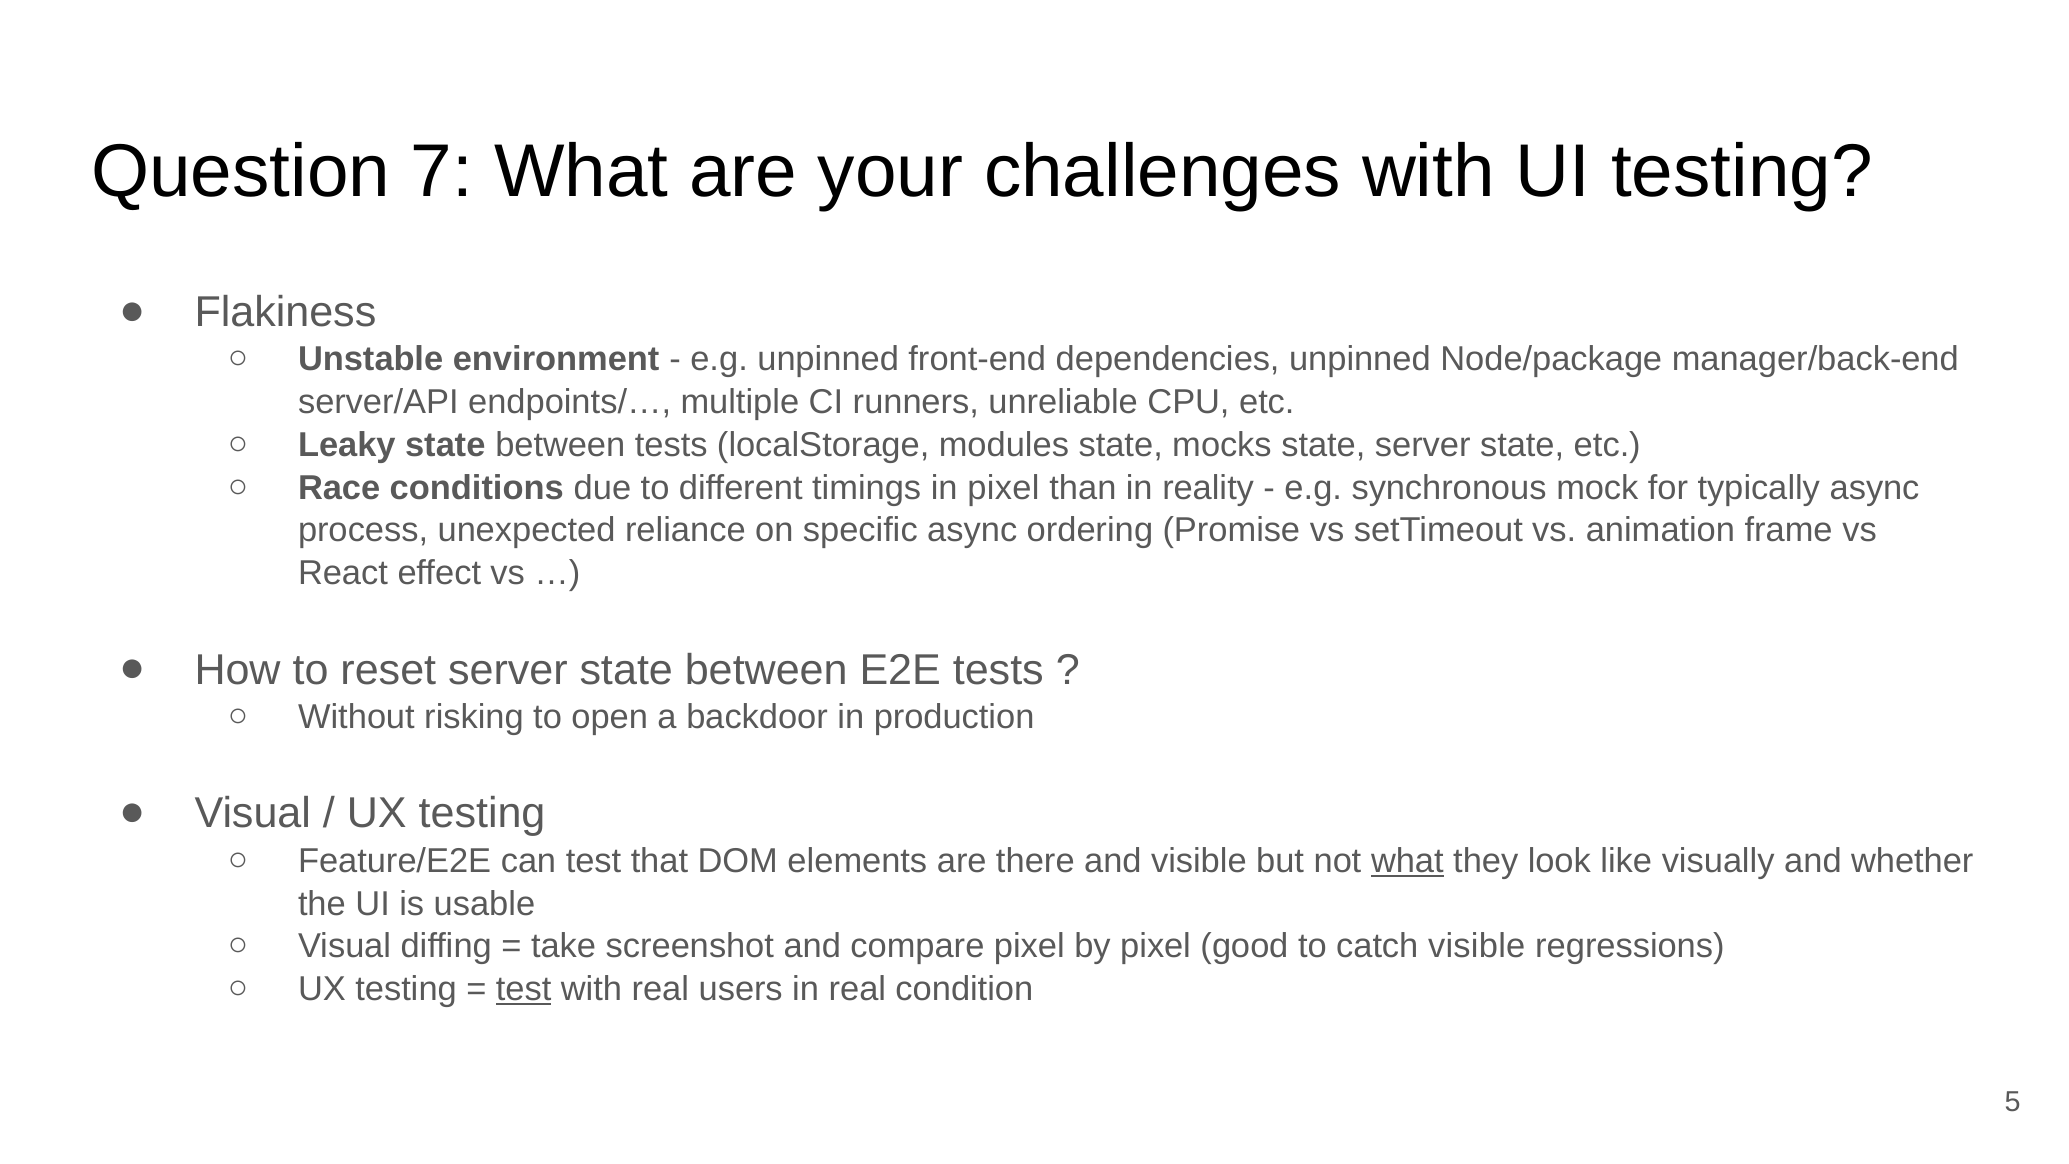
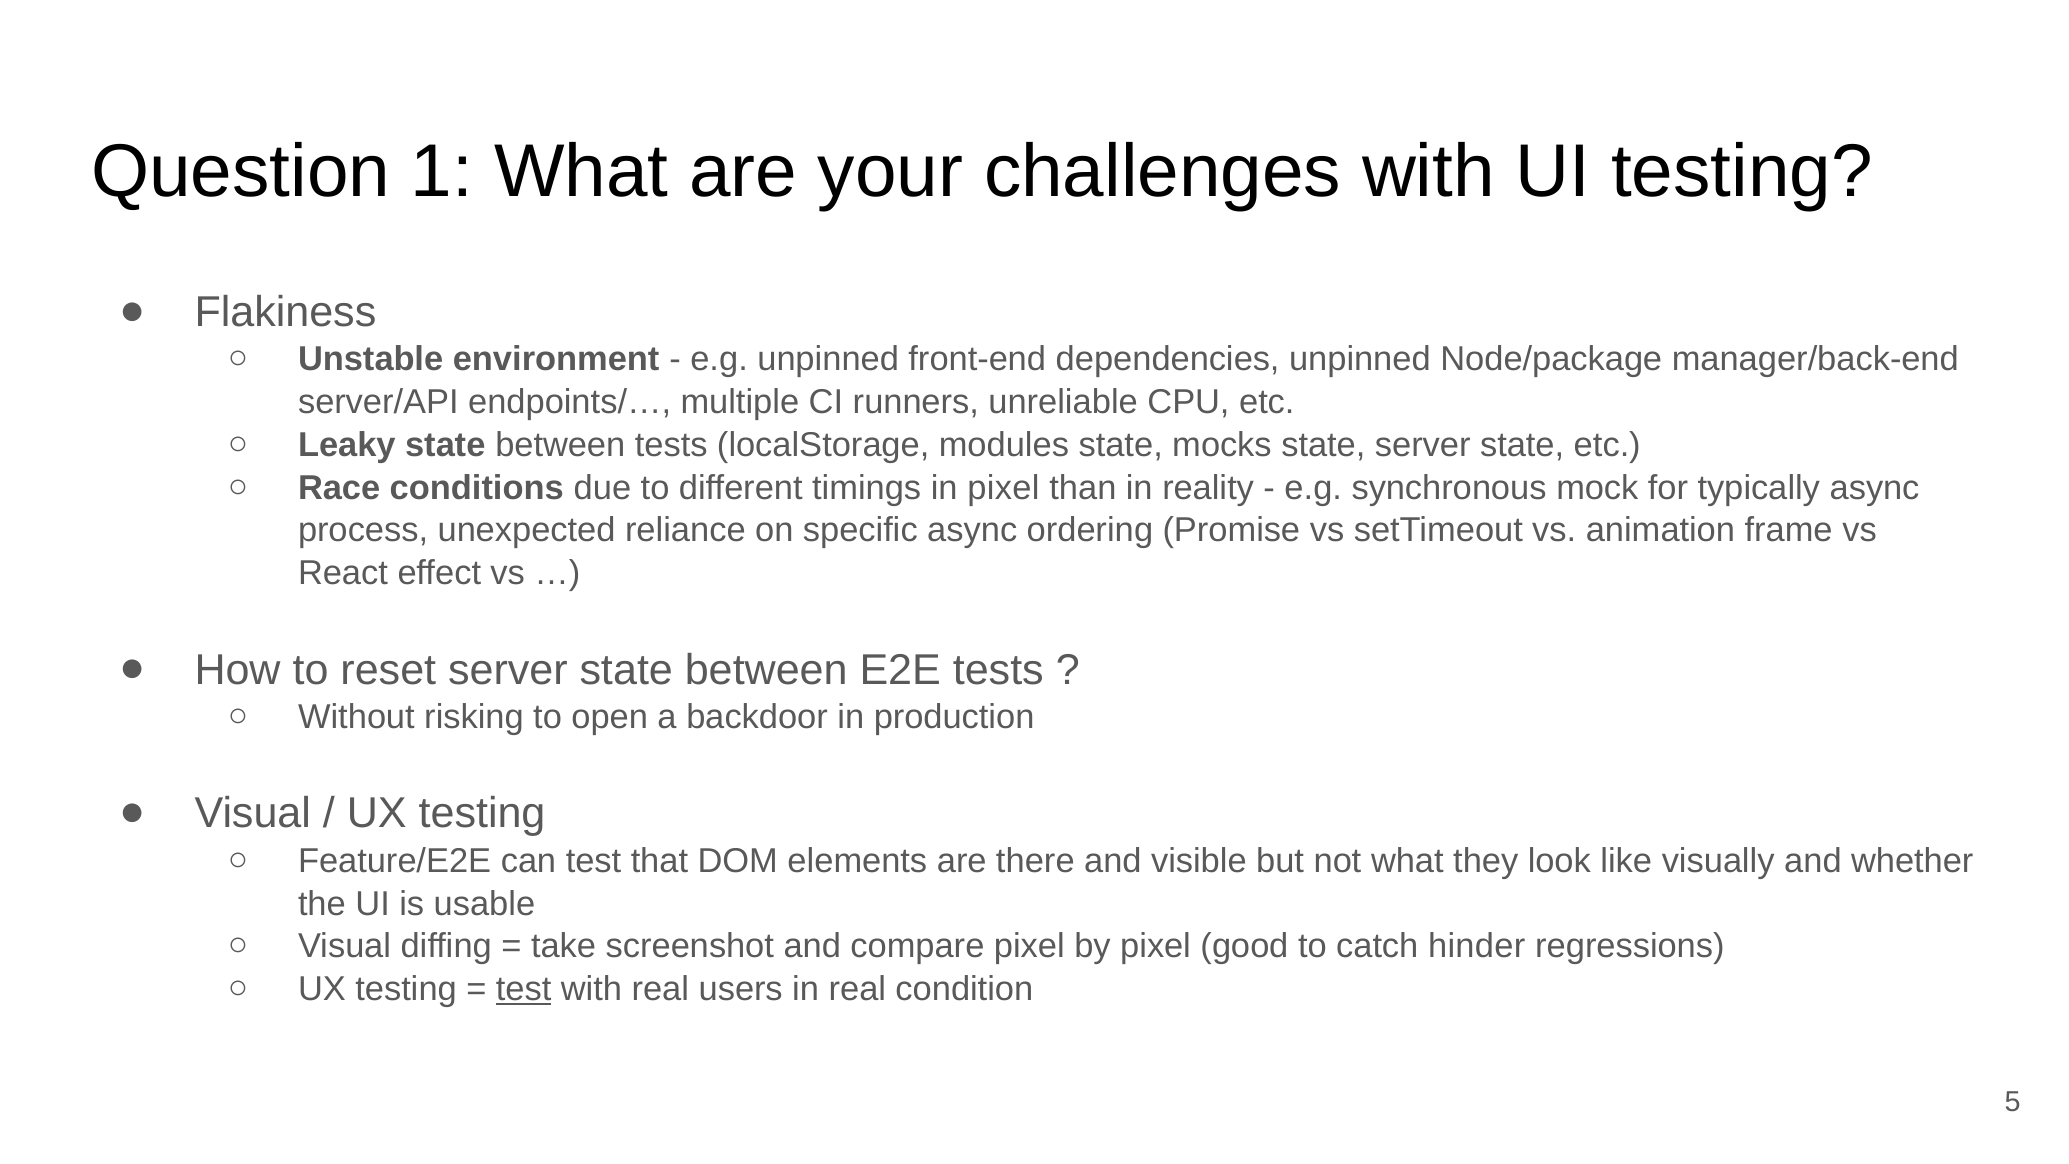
7: 7 -> 1
what at (1407, 861) underline: present -> none
catch visible: visible -> hinder
